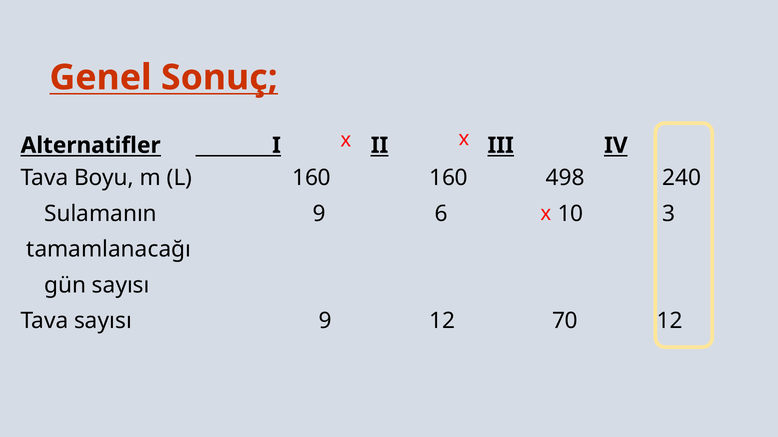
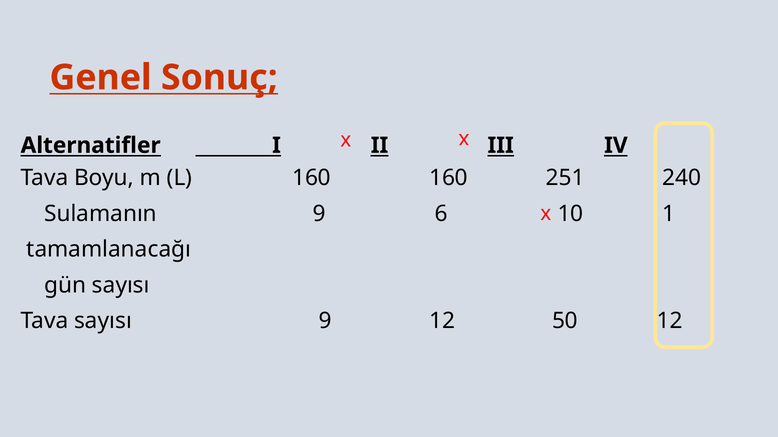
498: 498 -> 251
3: 3 -> 1
70: 70 -> 50
